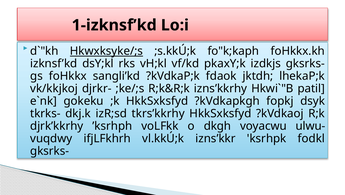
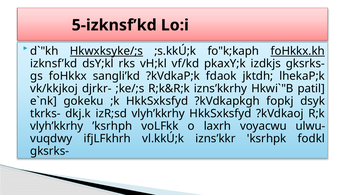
1-izknsf’kd: 1-izknsf’kd -> 5-izknsf’kd
foHkkx.kh underline: none -> present
izR;sd tkrs’kkrhy: tkrs’kkrhy -> vlyh’kkrhy
djrk’kkrhy at (57, 126): djrk’kkrhy -> vlyh’kkrhy
dkgh: dkgh -> laxrh
